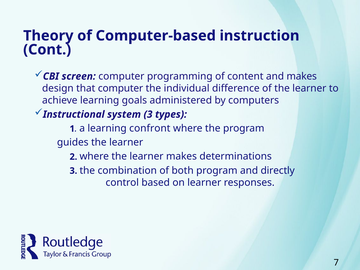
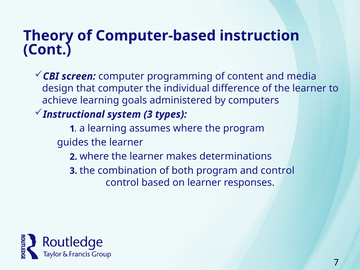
and makes: makes -> media
confront: confront -> assumes
and directly: directly -> control
